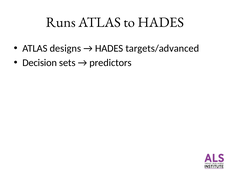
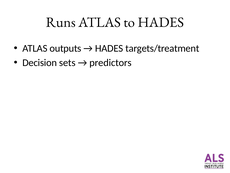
designs: designs -> outputs
targets/advanced: targets/advanced -> targets/treatment
